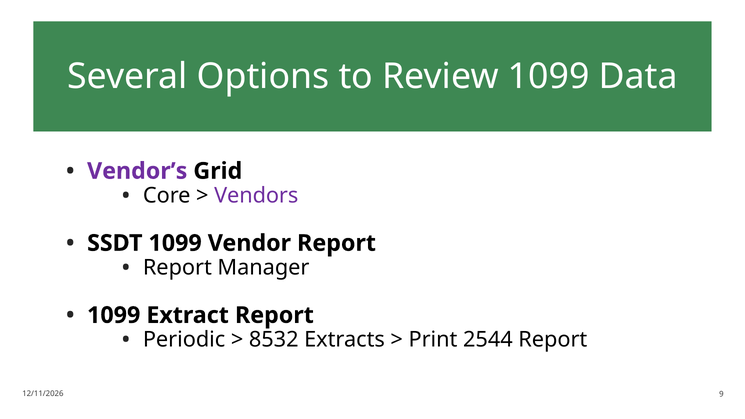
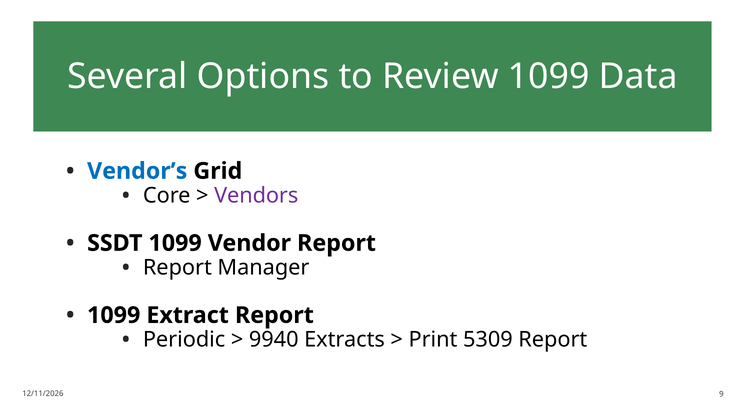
Vendor’s colour: purple -> blue
8532: 8532 -> 9940
2544: 2544 -> 5309
